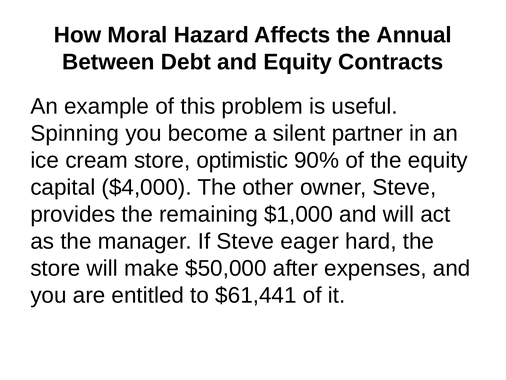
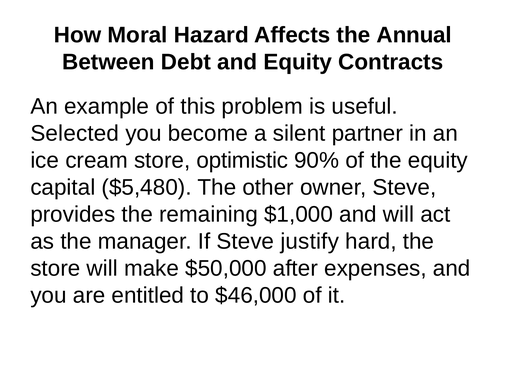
Spinning: Spinning -> Selected
$4,000: $4,000 -> $5,480
eager: eager -> justify
$61,441: $61,441 -> $46,000
